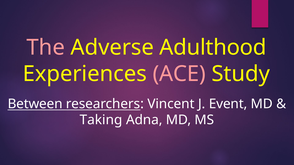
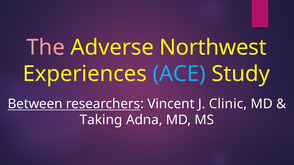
Adulthood: Adulthood -> Northwest
ACE colour: pink -> light blue
Event: Event -> Clinic
